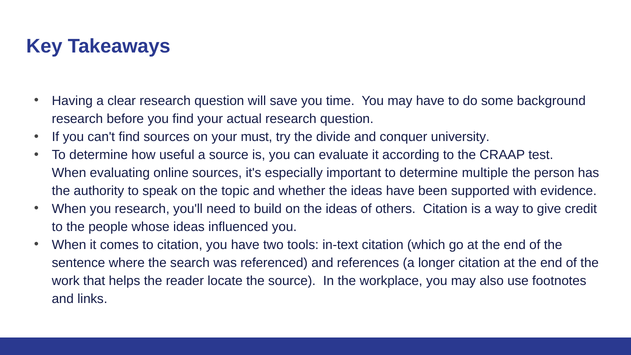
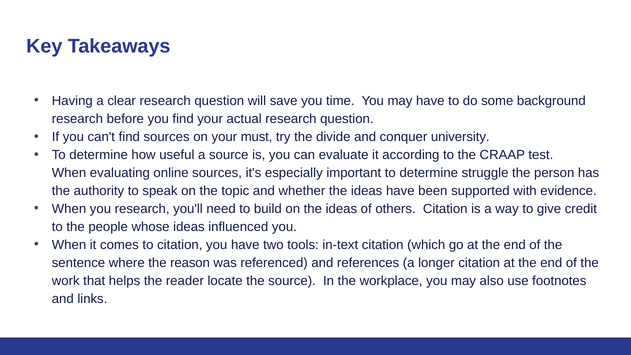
multiple: multiple -> struggle
search: search -> reason
